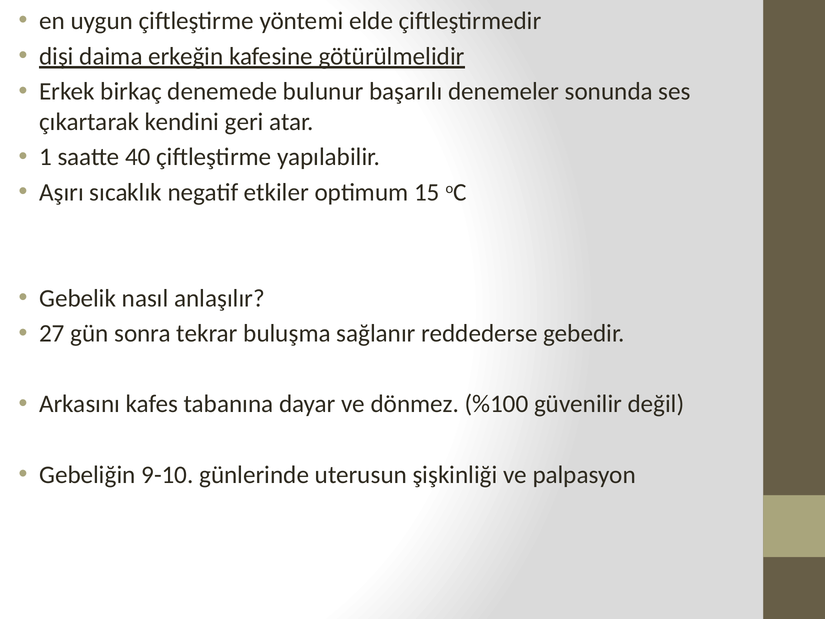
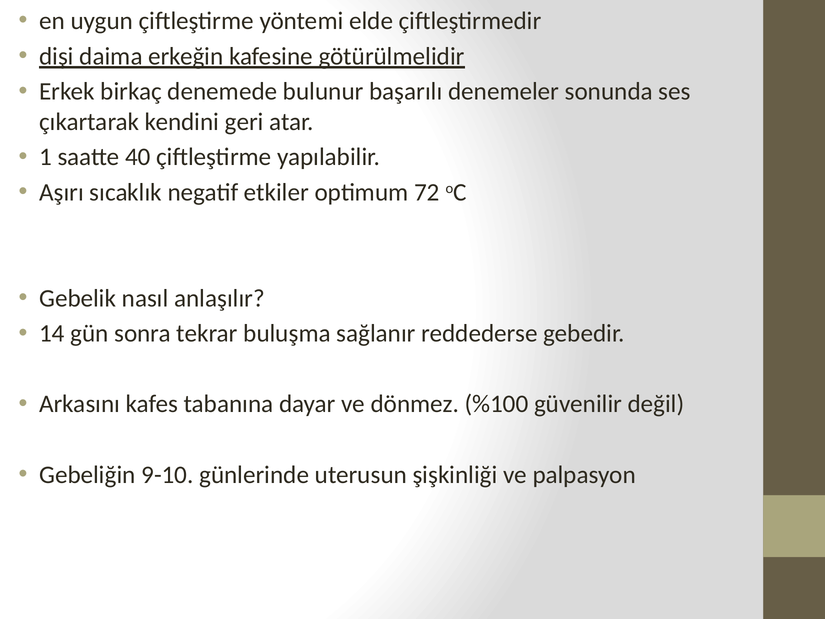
15: 15 -> 72
27: 27 -> 14
